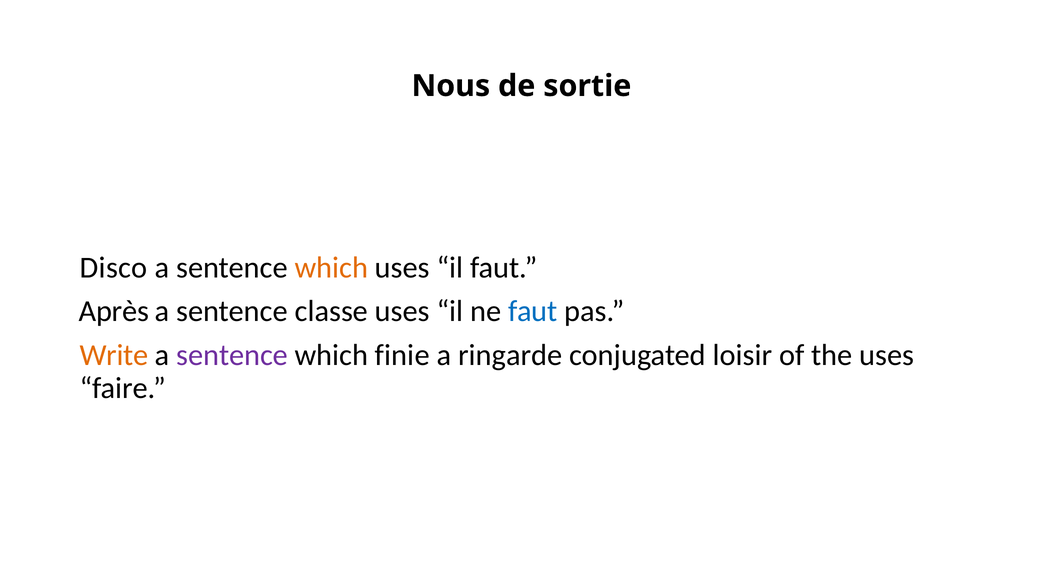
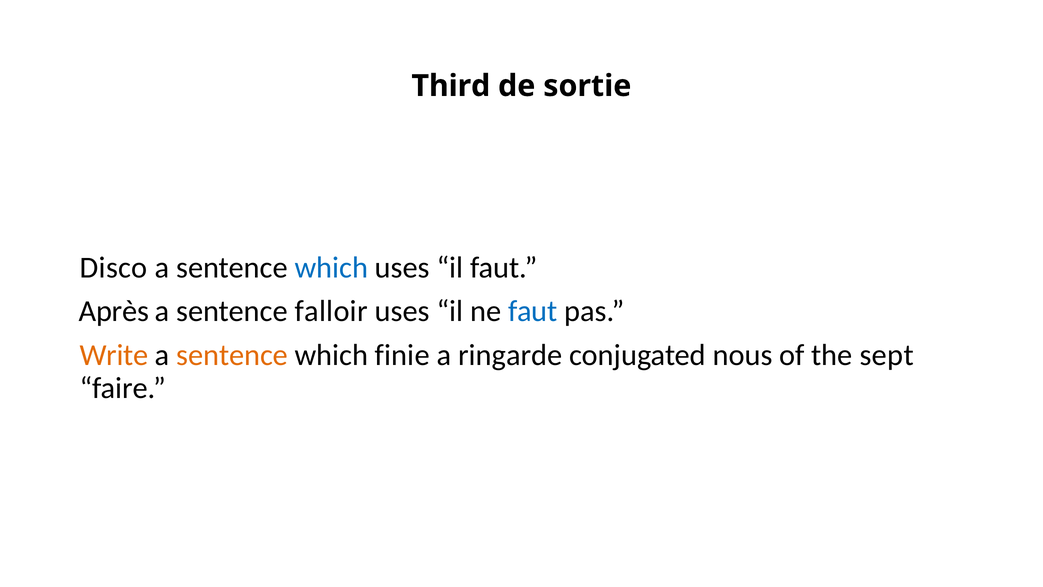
Nous: Nous -> Third
which at (331, 267) colour: orange -> blue
classe: classe -> falloir
sentence at (232, 355) colour: purple -> orange
loisir: loisir -> nous
the uses: uses -> sept
